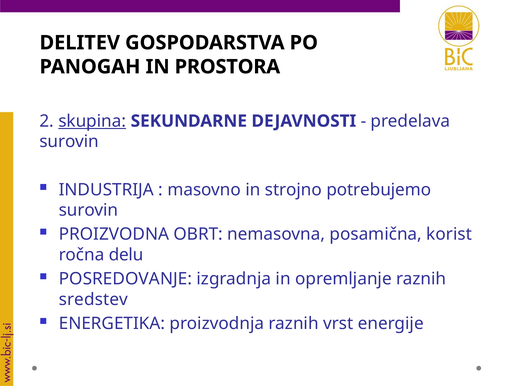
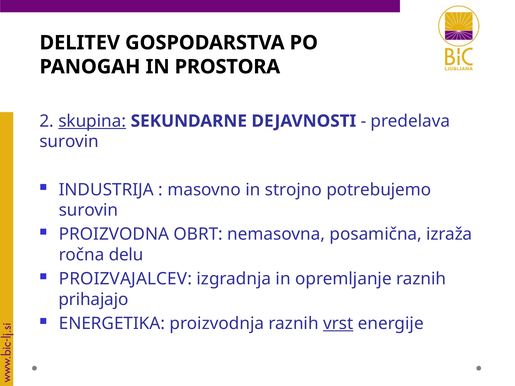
korist: korist -> izraža
POSREDOVANJE: POSREDOVANJE -> PROIZVAJALCEV
sredstev: sredstev -> prihajajo
vrst underline: none -> present
